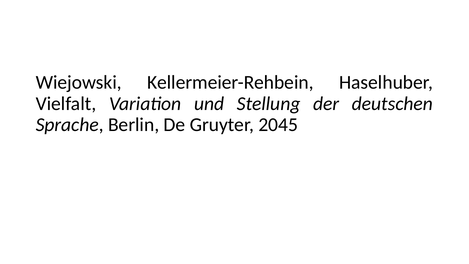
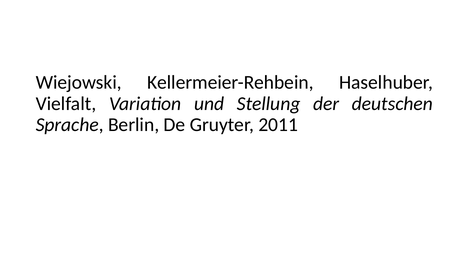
2045: 2045 -> 2011
